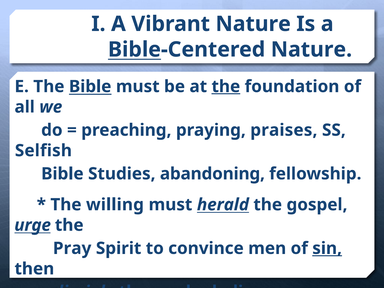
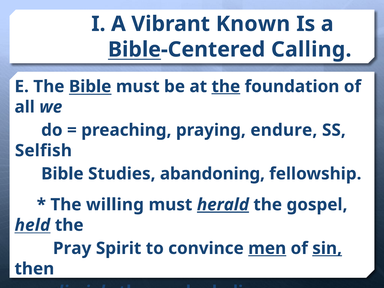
Vibrant Nature: Nature -> Known
Bible-Centered Nature: Nature -> Calling
praises: praises -> endure
herald underline: none -> present
urge: urge -> held
men underline: none -> present
